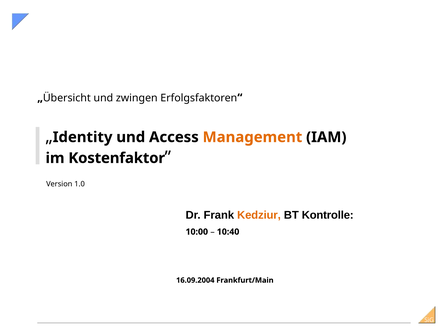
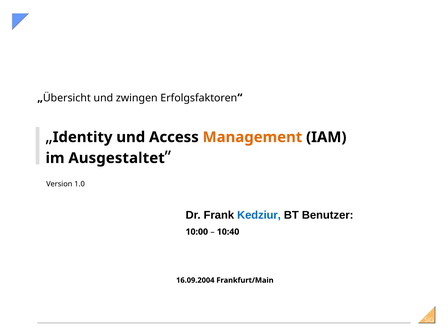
Kostenfaktor: Kostenfaktor -> Ausgestaltet
Kedziur colour: orange -> blue
Kontrolle: Kontrolle -> Benutzer
